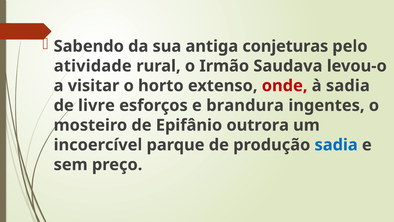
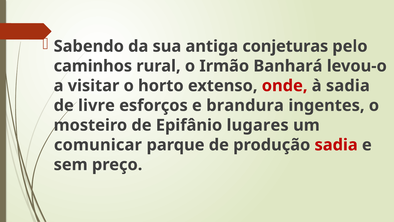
atividade: atividade -> caminhos
Saudava: Saudava -> Banhará
outrora: outrora -> lugares
incoercível: incoercível -> comunicar
sadia at (336, 145) colour: blue -> red
